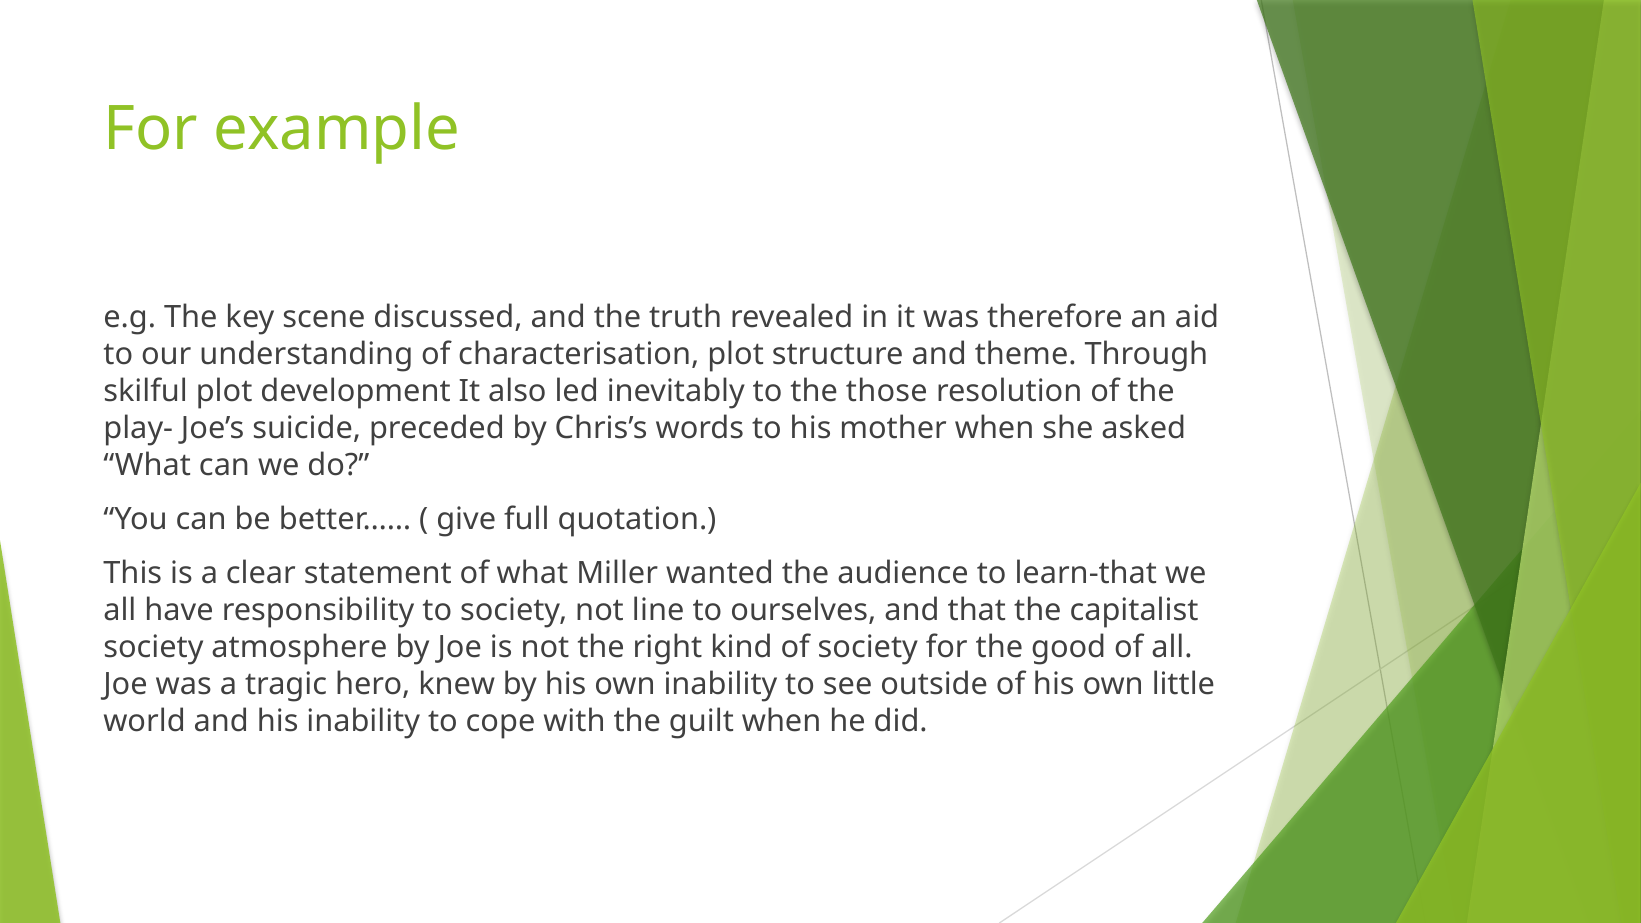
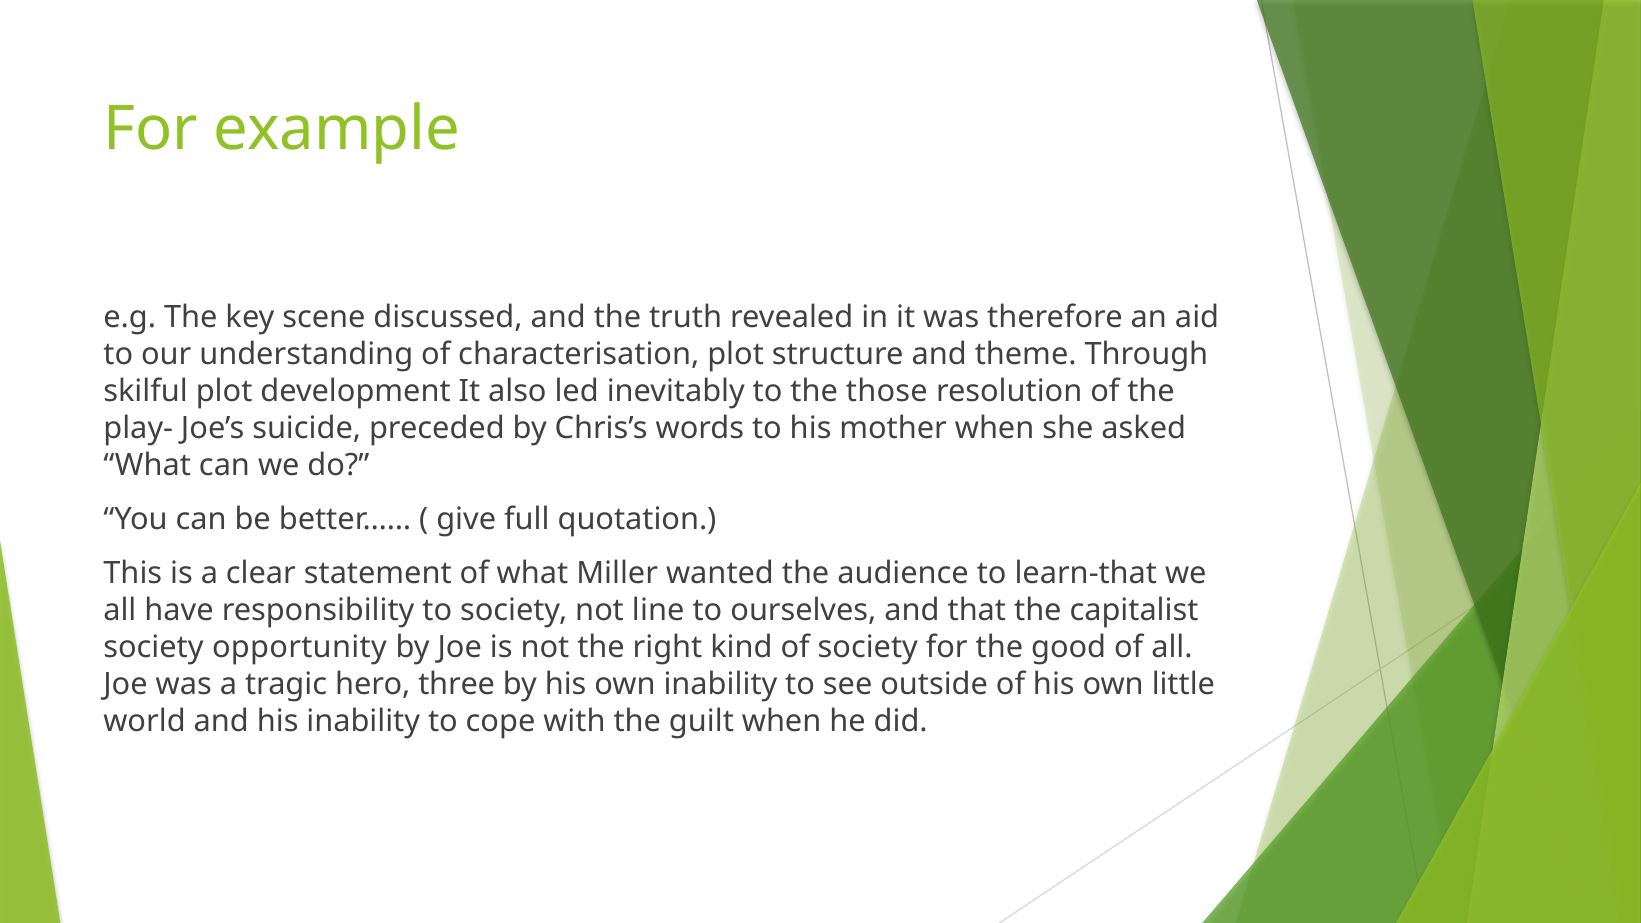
atmosphere: atmosphere -> opportunity
knew: knew -> three
